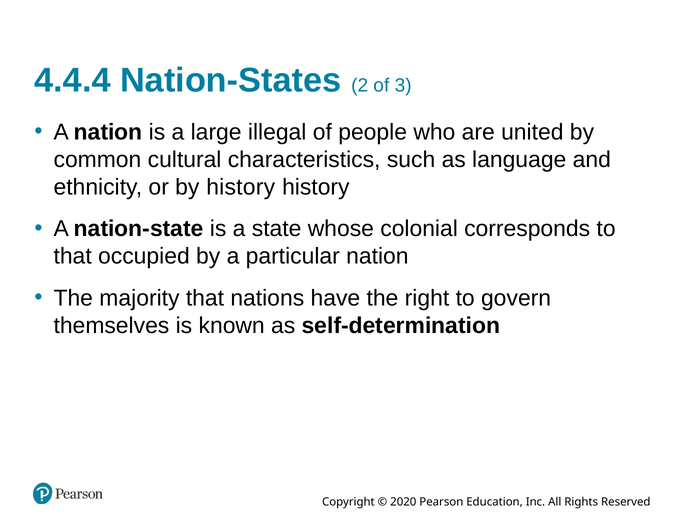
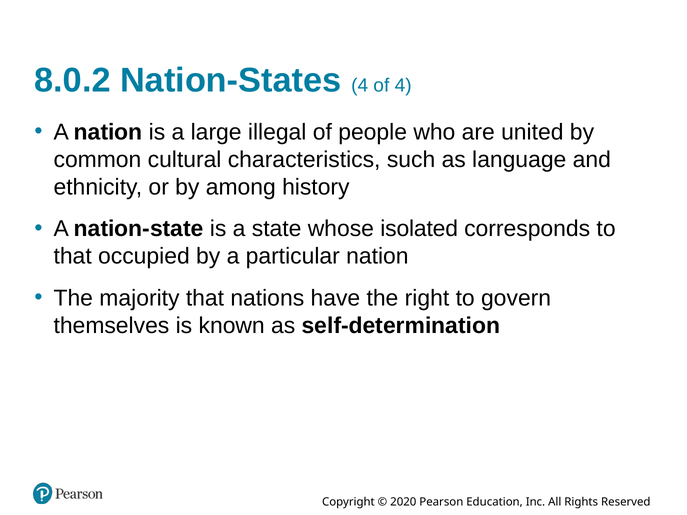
4.4.4: 4.4.4 -> 8.0.2
Nation-States 2: 2 -> 4
of 3: 3 -> 4
by history: history -> among
colonial: colonial -> isolated
